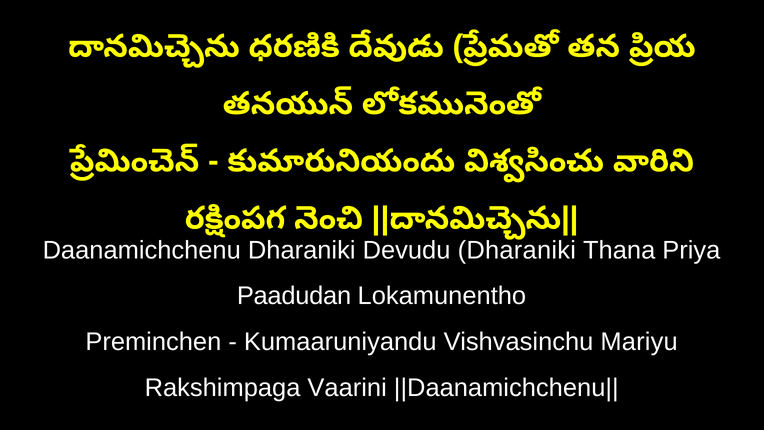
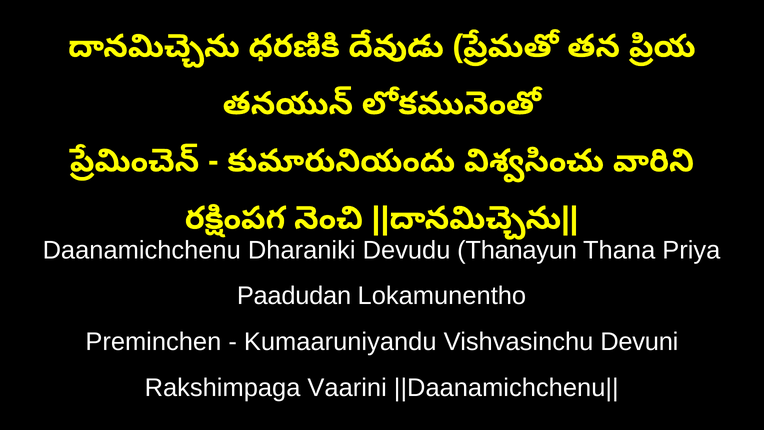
Devudu Dharaniki: Dharaniki -> Thanayun
Mariyu: Mariyu -> Devuni
